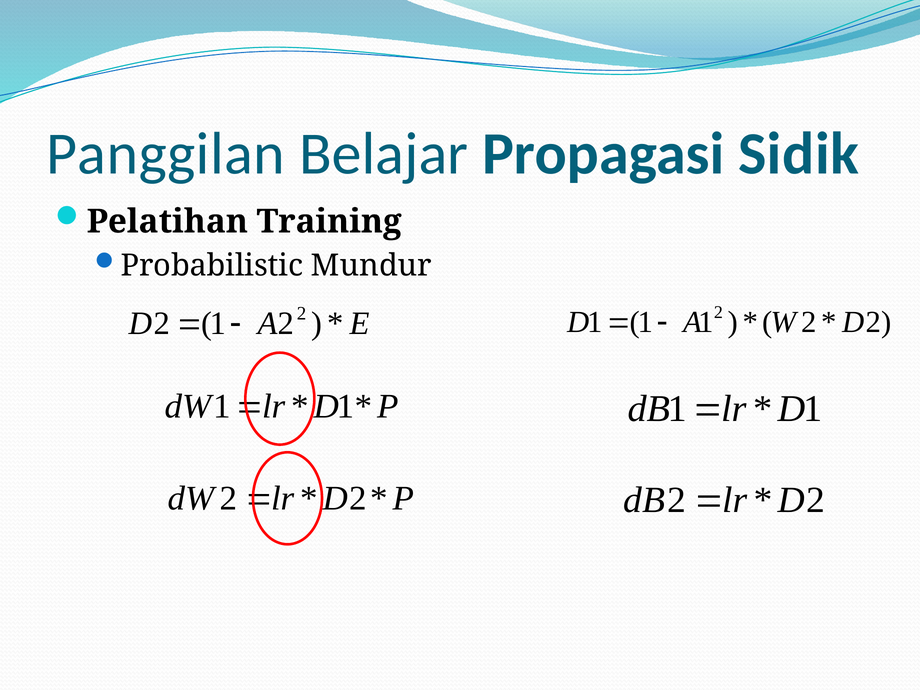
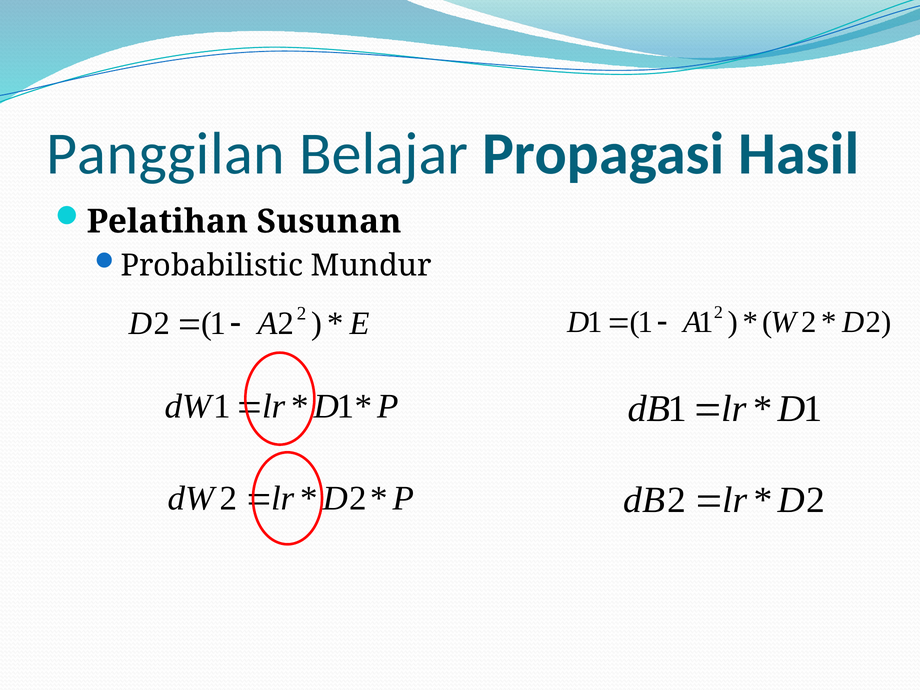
Sidik: Sidik -> Hasil
Training: Training -> Susunan
